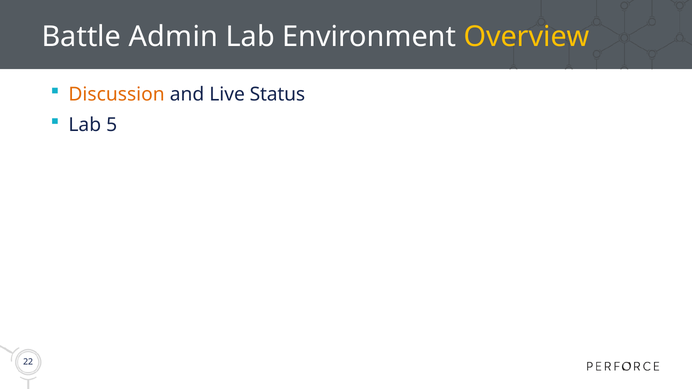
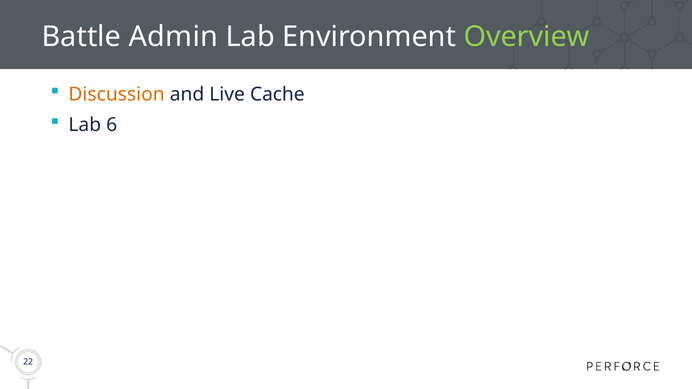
Overview colour: yellow -> light green
Status: Status -> Cache
5: 5 -> 6
